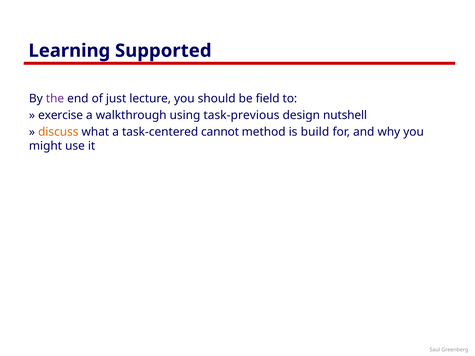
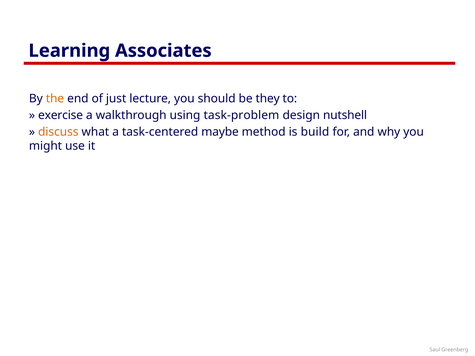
Supported: Supported -> Associates
the colour: purple -> orange
field: field -> they
task-previous: task-previous -> task-problem
cannot: cannot -> maybe
